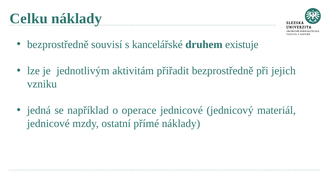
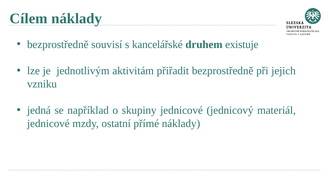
Celku: Celku -> Cílem
operace: operace -> skupiny
